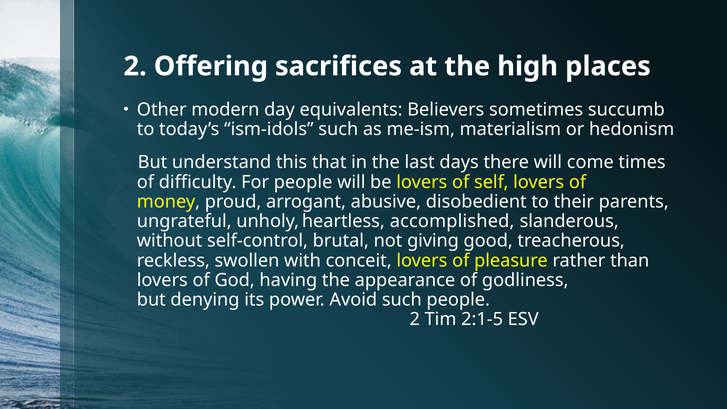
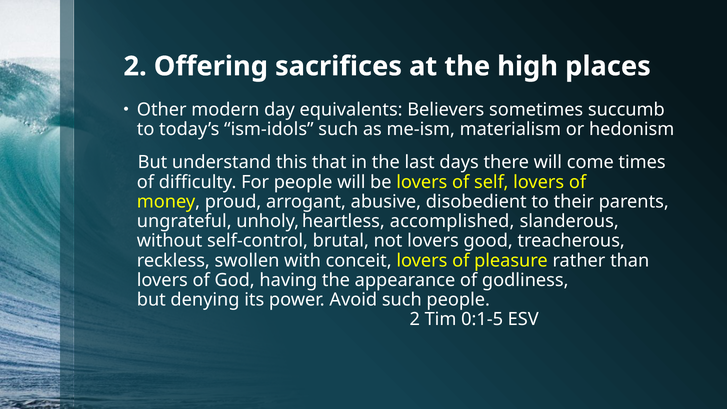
not giving: giving -> lovers
2:1-5: 2:1-5 -> 0:1-5
